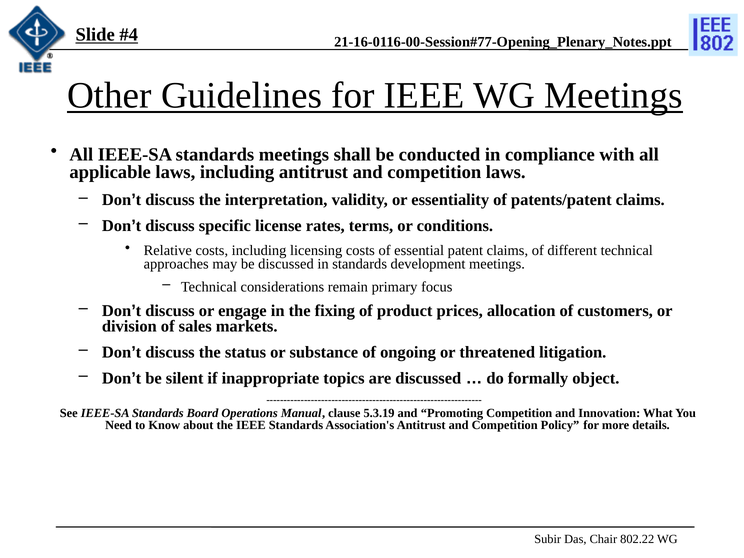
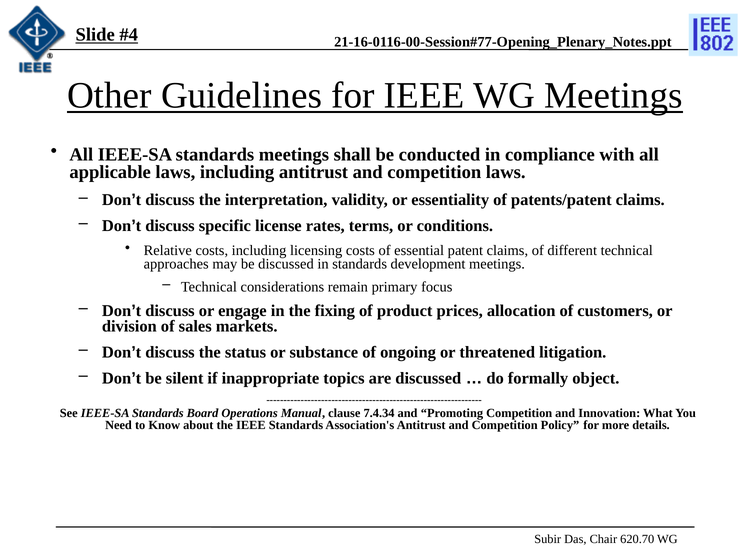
5.3.19: 5.3.19 -> 7.4.34
802.22: 802.22 -> 620.70
